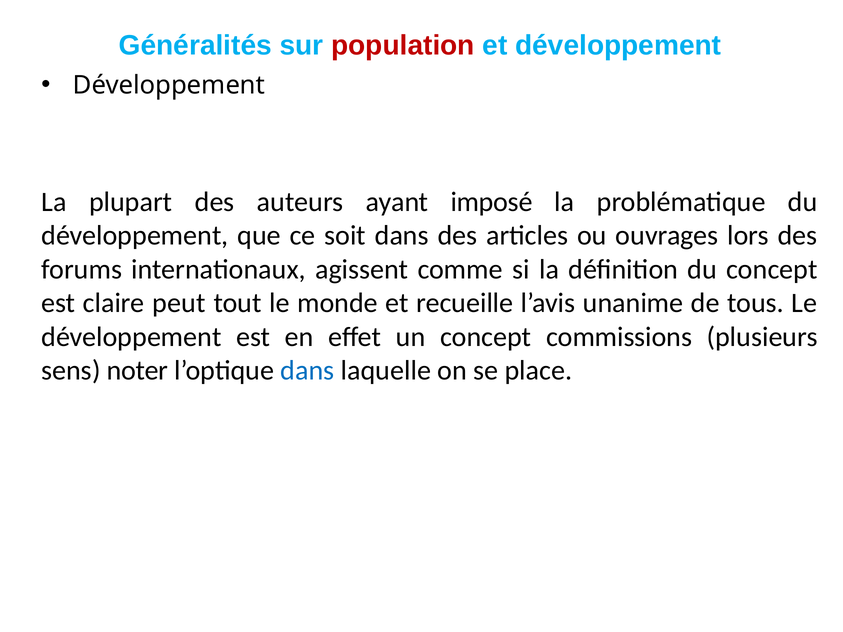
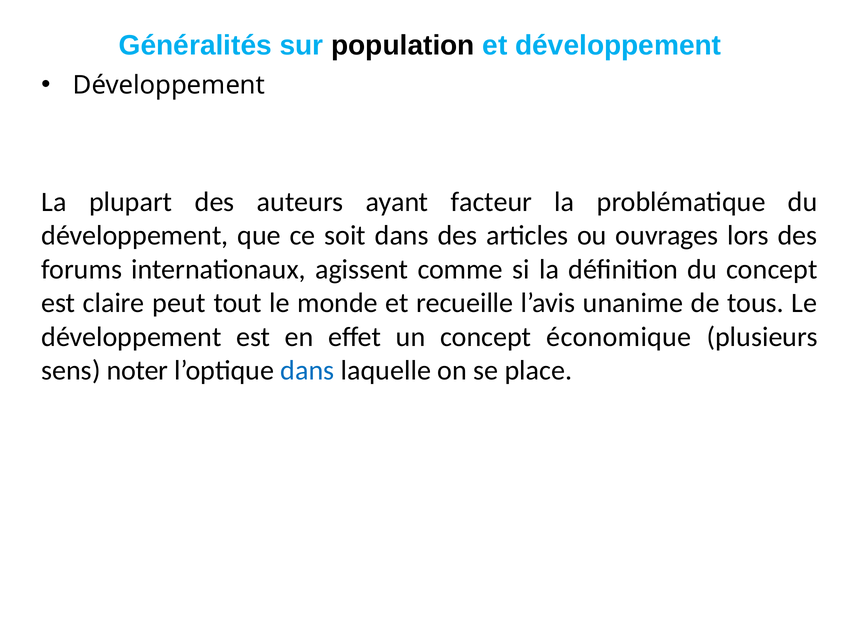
population colour: red -> black
imposé: imposé -> facteur
commissions: commissions -> économique
